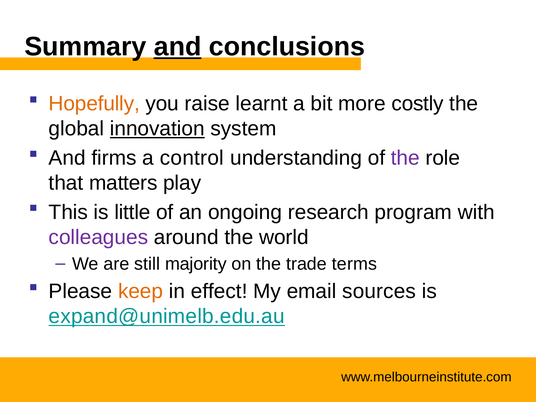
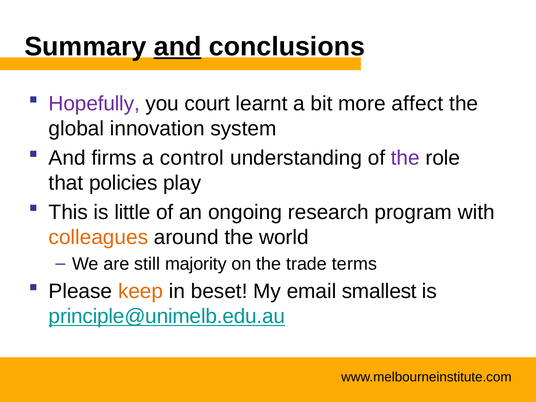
Hopefully colour: orange -> purple
raise: raise -> court
costly: costly -> affect
innovation underline: present -> none
matters: matters -> policies
colleagues colour: purple -> orange
effect: effect -> beset
sources: sources -> smallest
expand@unimelb.edu.au: expand@unimelb.edu.au -> principle@unimelb.edu.au
